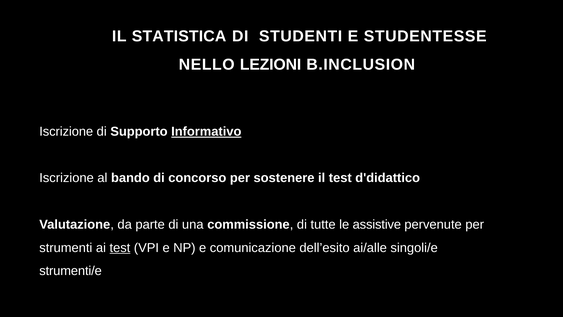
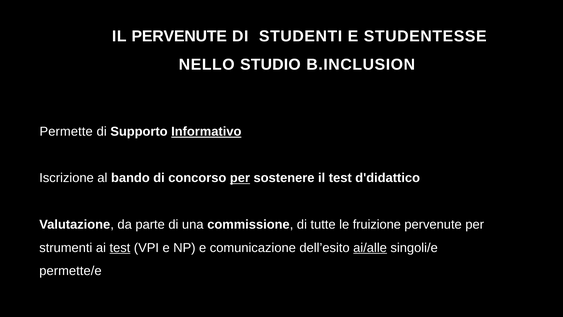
IL STATISTICA: STATISTICA -> PERVENUTE
LEZIONI: LEZIONI -> STUDIO
Iscrizione at (66, 131): Iscrizione -> Permette
per at (240, 178) underline: none -> present
assistive: assistive -> fruizione
ai/alle underline: none -> present
strumenti/e: strumenti/e -> permette/e
